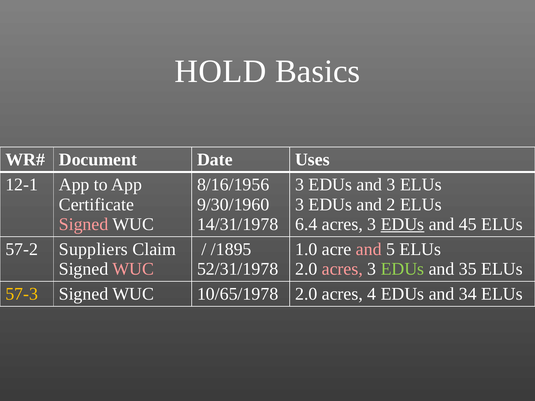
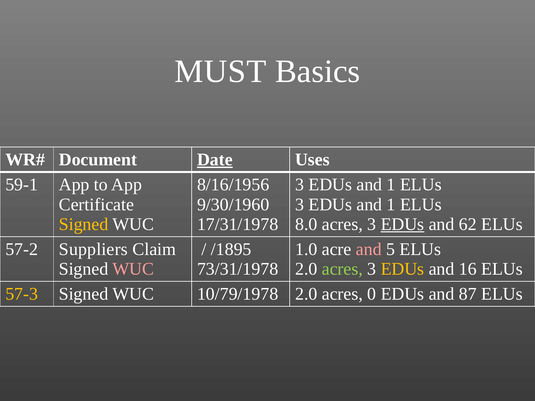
HOLD: HOLD -> MUST
Date underline: none -> present
12-1: 12-1 -> 59-1
3 at (391, 185): 3 -> 1
2 at (391, 205): 2 -> 1
Signed at (84, 224) colour: pink -> yellow
14/31/1978: 14/31/1978 -> 17/31/1978
6.4: 6.4 -> 8.0
45: 45 -> 62
52/31/1978: 52/31/1978 -> 73/31/1978
acres at (342, 269) colour: pink -> light green
EDUs at (402, 269) colour: light green -> yellow
35: 35 -> 16
10/65/1978: 10/65/1978 -> 10/79/1978
4: 4 -> 0
34: 34 -> 87
